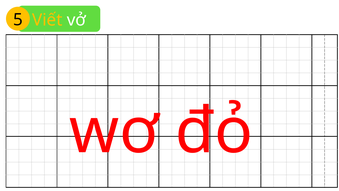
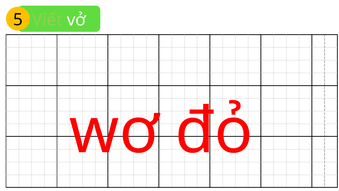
Viết colour: yellow -> light green
